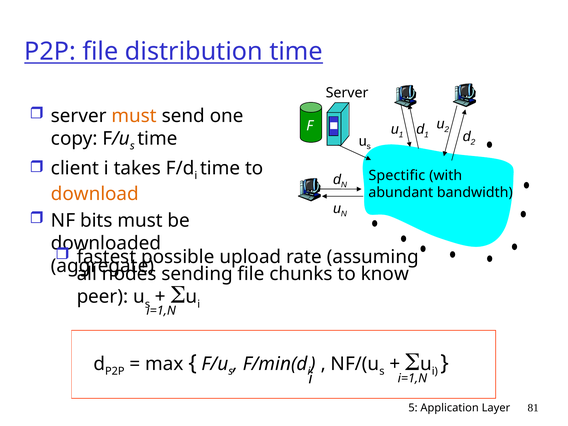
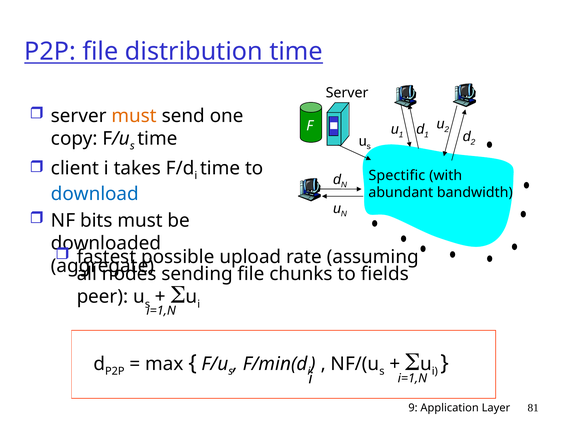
download colour: orange -> blue
know: know -> fields
5: 5 -> 9
